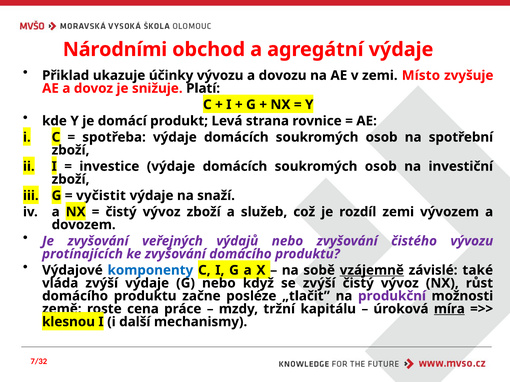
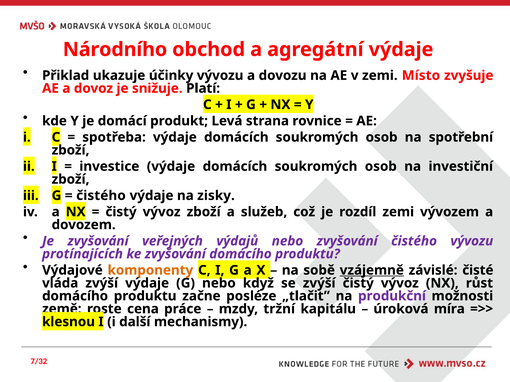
Národními: Národními -> Národního
vyčistit at (101, 196): vyčistit -> čistého
snaží: snaží -> zisky
komponenty colour: blue -> orange
také: také -> čisté
míra underline: present -> none
